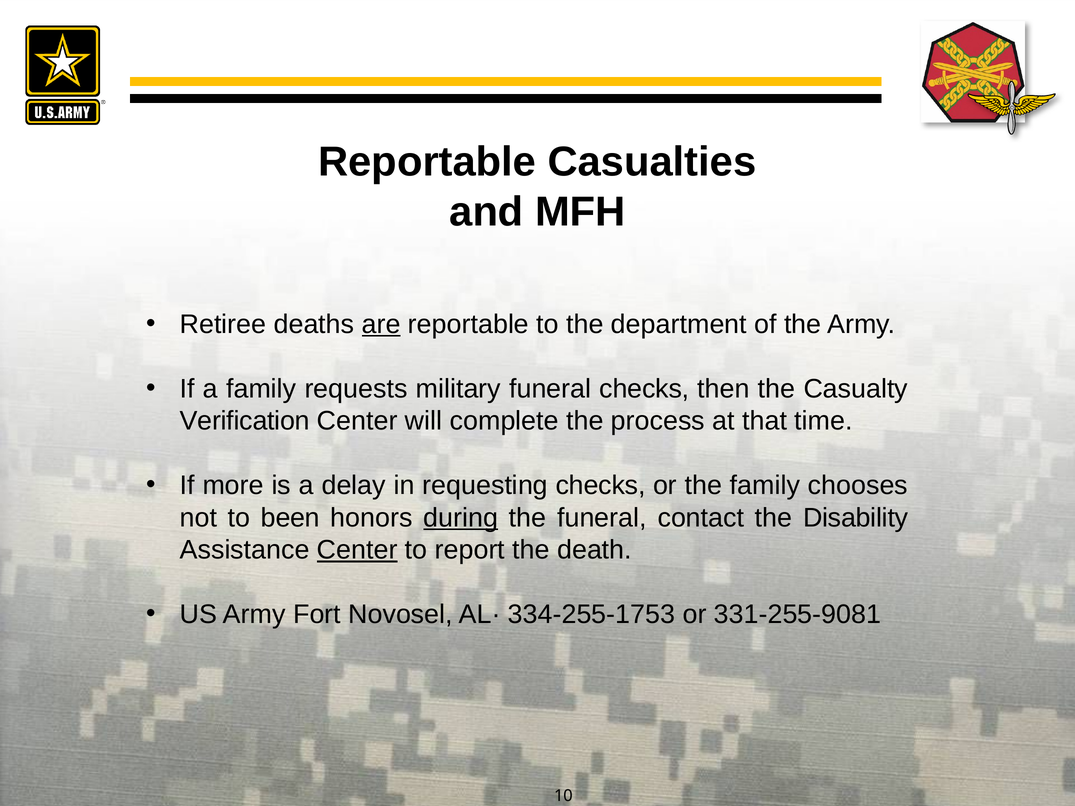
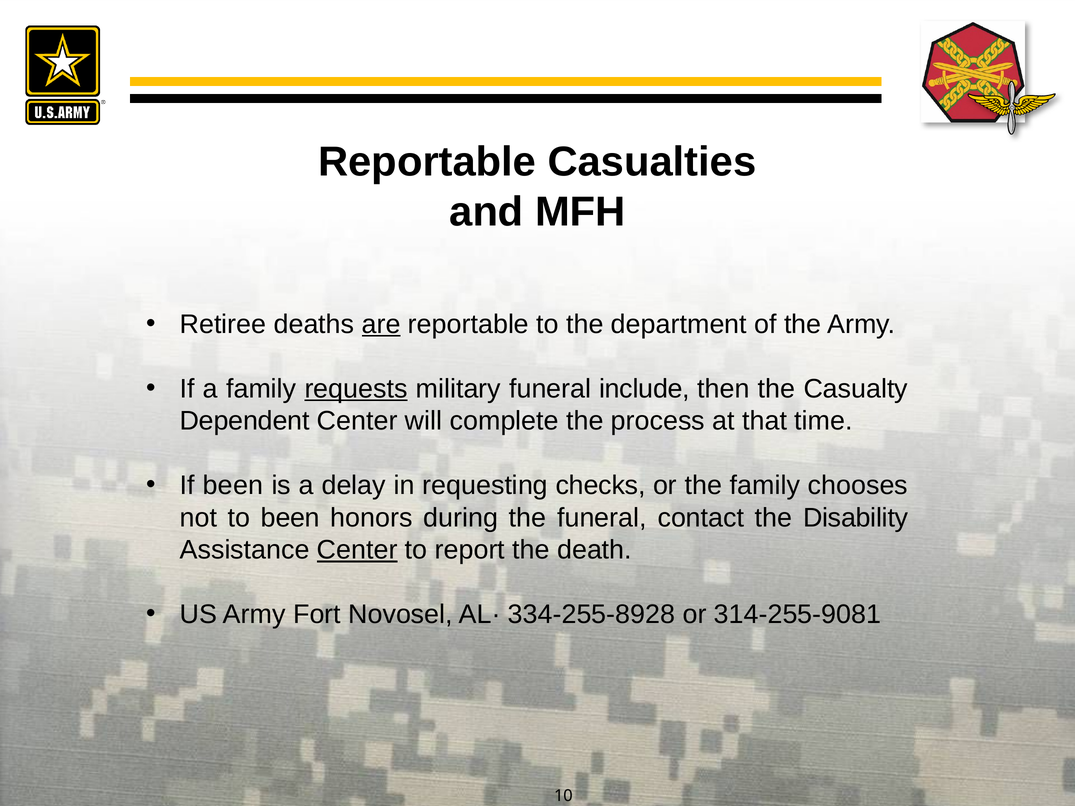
requests underline: none -> present
funeral checks: checks -> include
Verification: Verification -> Dependent
If more: more -> been
during underline: present -> none
334-255-1753: 334-255-1753 -> 334-255-8928
331-255-9081: 331-255-9081 -> 314-255-9081
